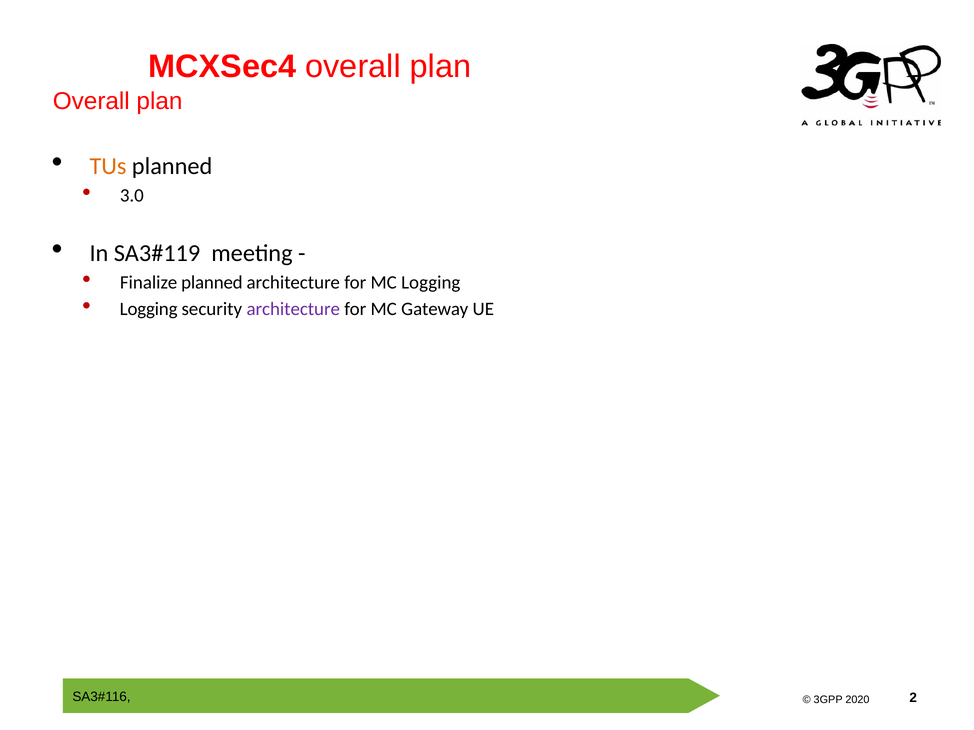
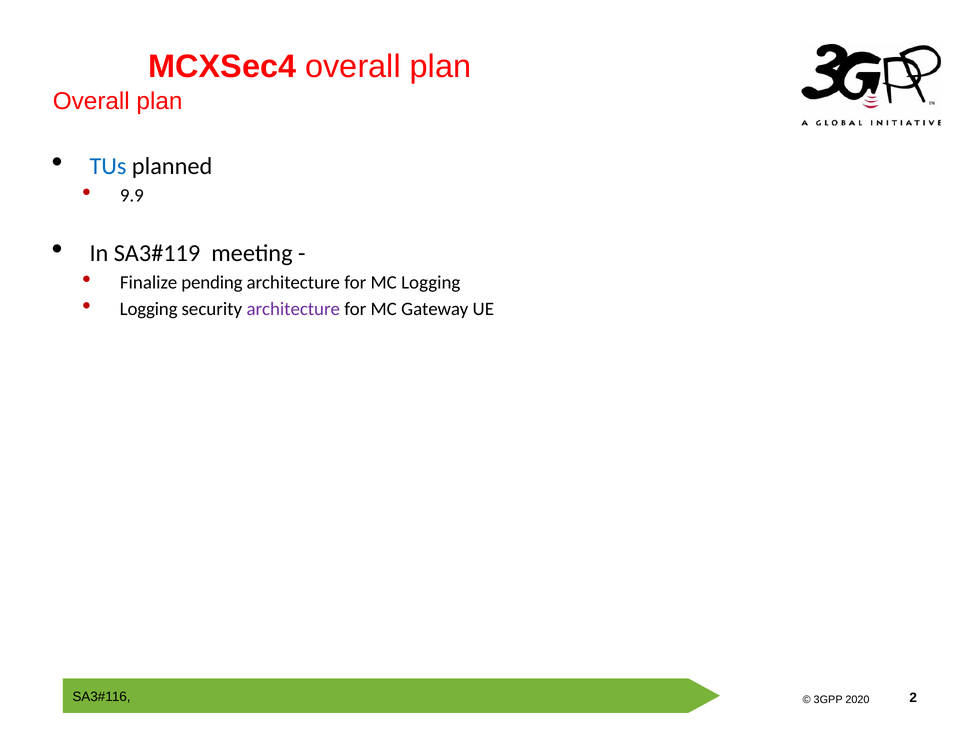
TUs colour: orange -> blue
3.0: 3.0 -> 9.9
Finalize planned: planned -> pending
